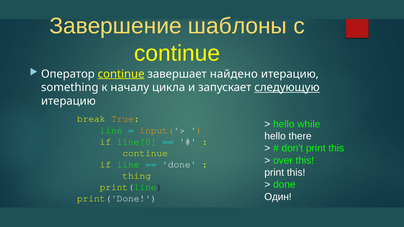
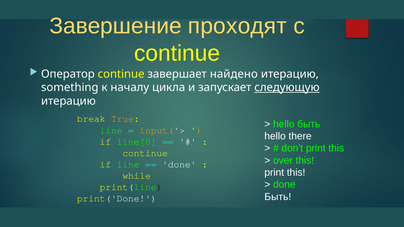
шаблоны: шаблоны -> проходят
continue at (121, 74) underline: present -> none
hello while: while -> быть
thing: thing -> while
Один at (278, 197): Один -> Быть
